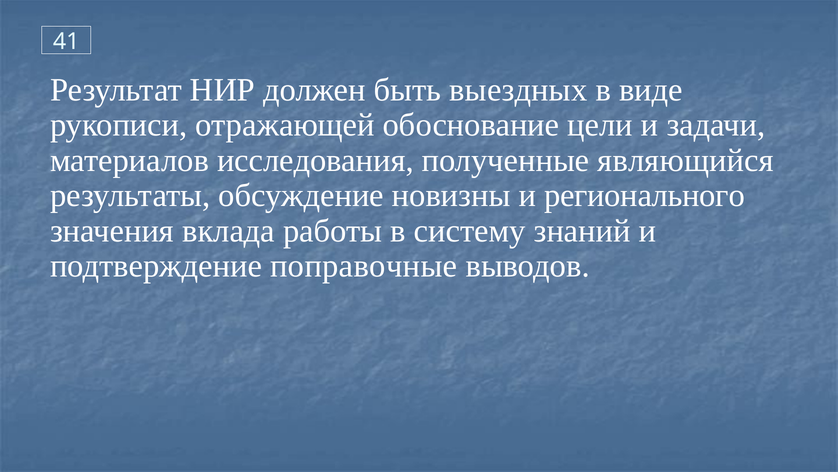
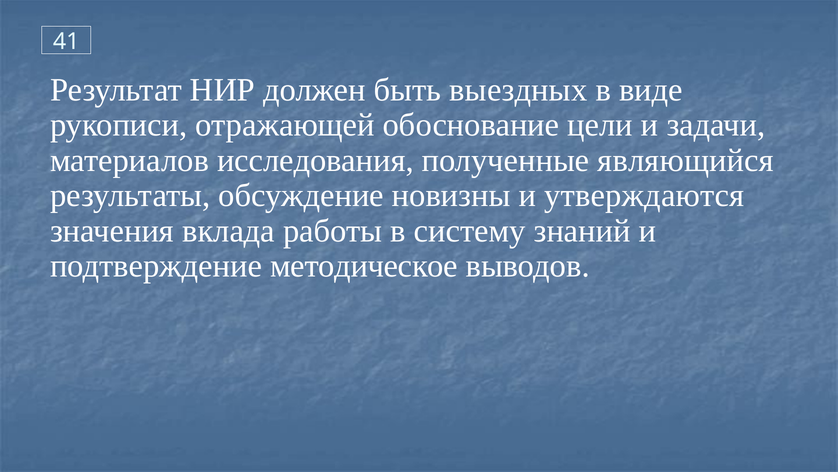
регионального: регионального -> утверждаются
поправочные: поправочные -> методическое
